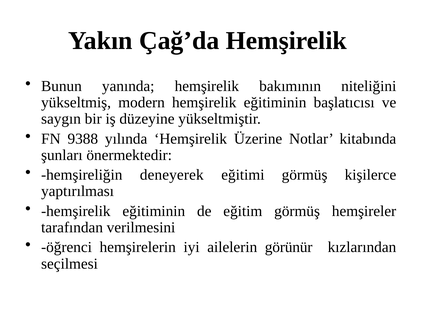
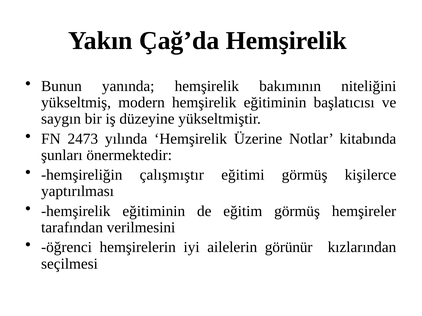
9388: 9388 -> 2473
deneyerek: deneyerek -> çalışmıştır
